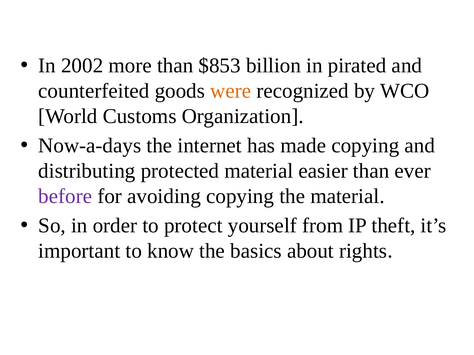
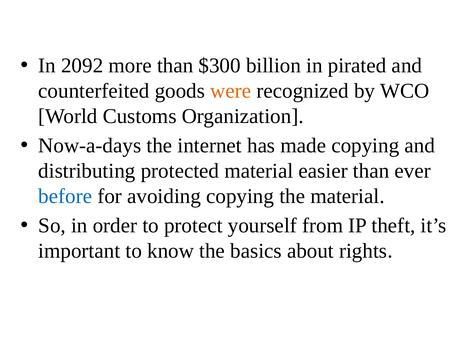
2002: 2002 -> 2092
$853: $853 -> $300
before colour: purple -> blue
